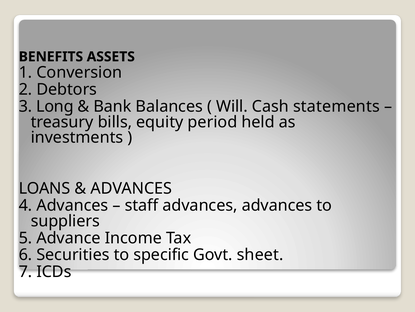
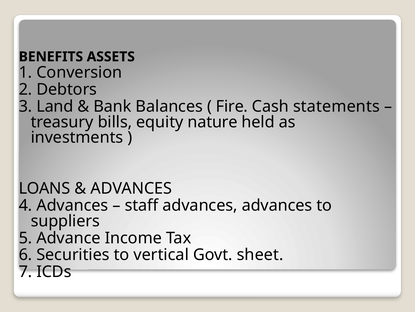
Long: Long -> Land
Will: Will -> Fire
period: period -> nature
specific: specific -> vertical
